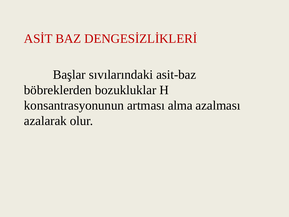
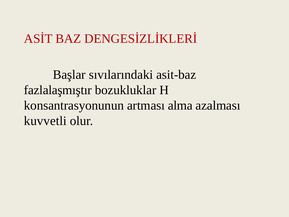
böbreklerden: böbreklerden -> fazlalaşmıştır
azalarak: azalarak -> kuvvetli
